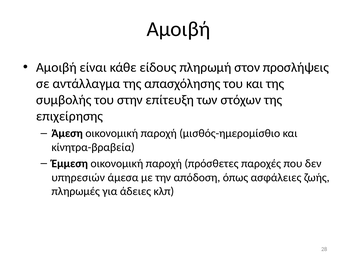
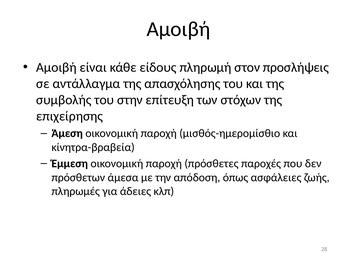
υπηρεσιών: υπηρεσιών -> πρόσθετων
